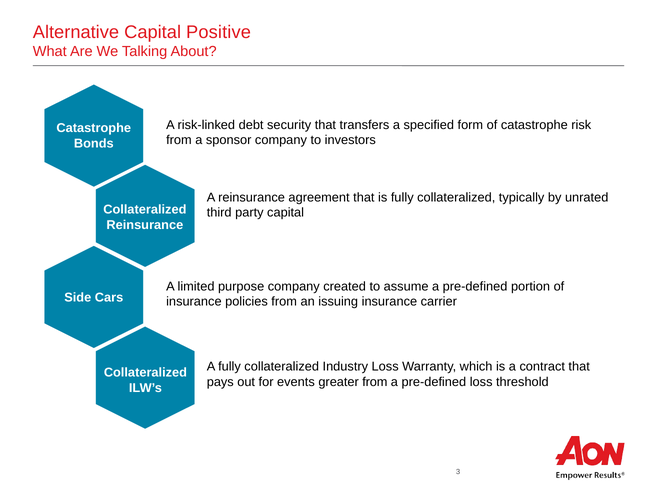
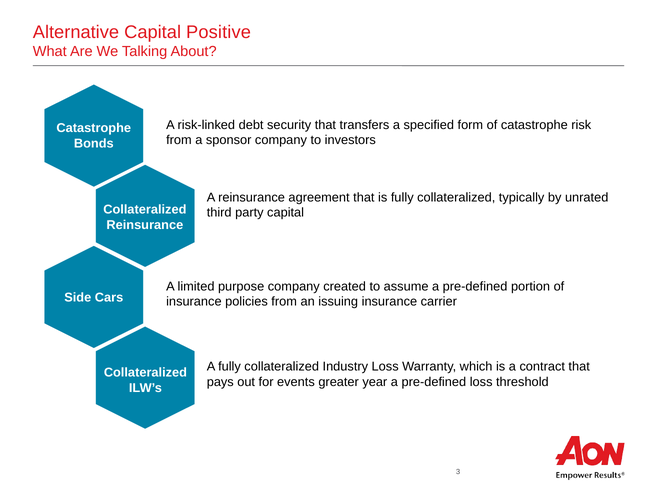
greater from: from -> year
